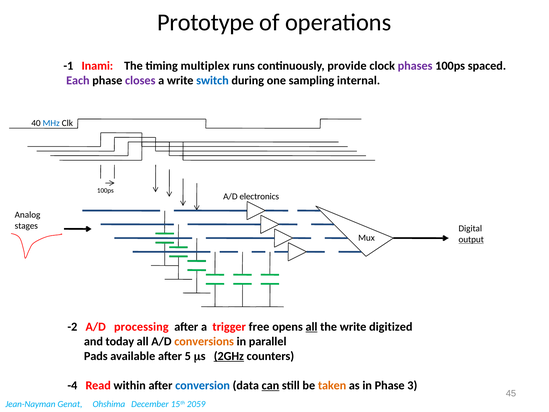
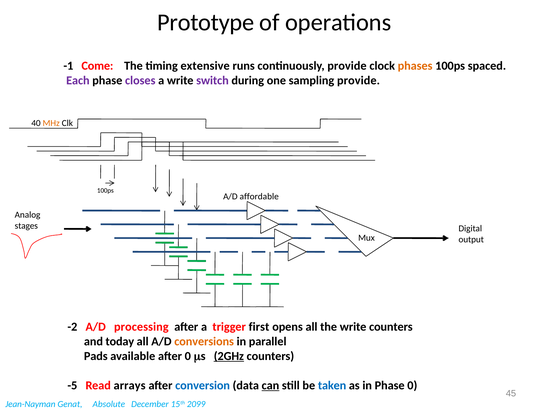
Inami: Inami -> Come
multiplex: multiplex -> extensive
phases colour: purple -> orange
switch colour: blue -> purple
sampling internal: internal -> provide
MHz colour: blue -> orange
electronics: electronics -> affordable
output underline: present -> none
free: free -> first
all at (311, 327) underline: present -> none
write digitized: digitized -> counters
after 5: 5 -> 0
-4: -4 -> -5
within: within -> arrays
taken colour: orange -> blue
Phase 3: 3 -> 0
Ohshima: Ohshima -> Absolute
2059: 2059 -> 2099
